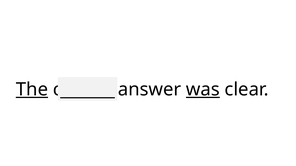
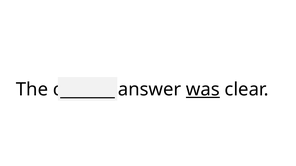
The underline: present -> none
